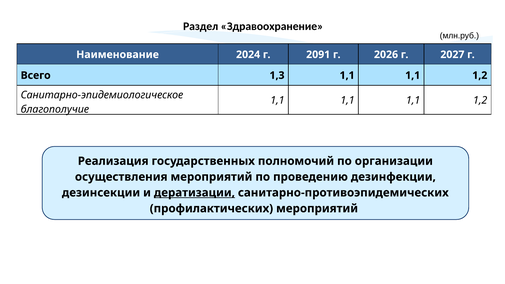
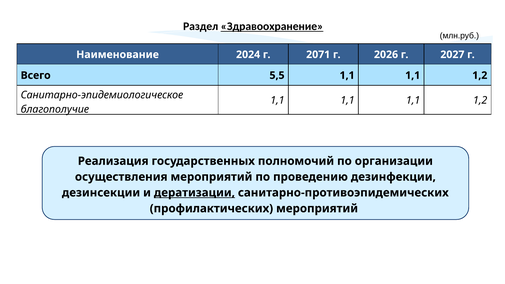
Здравоохранение underline: none -> present
2091: 2091 -> 2071
1,3: 1,3 -> 5,5
